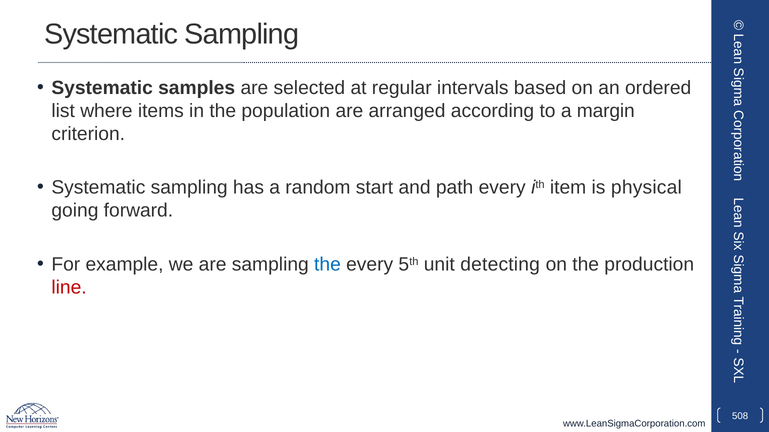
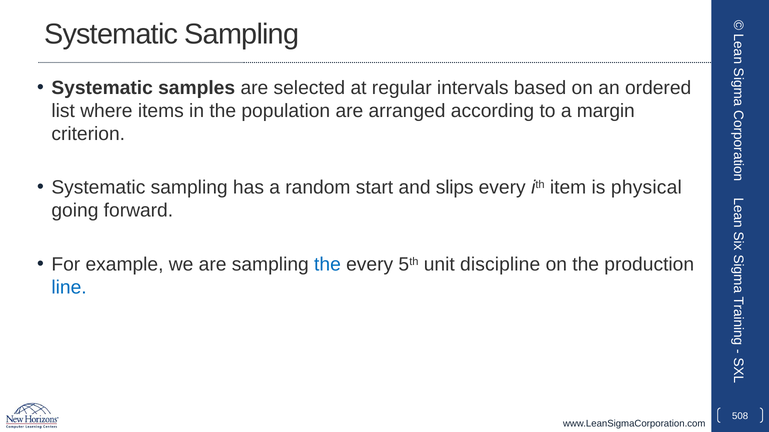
path: path -> slips
detecting: detecting -> discipline
line colour: red -> blue
